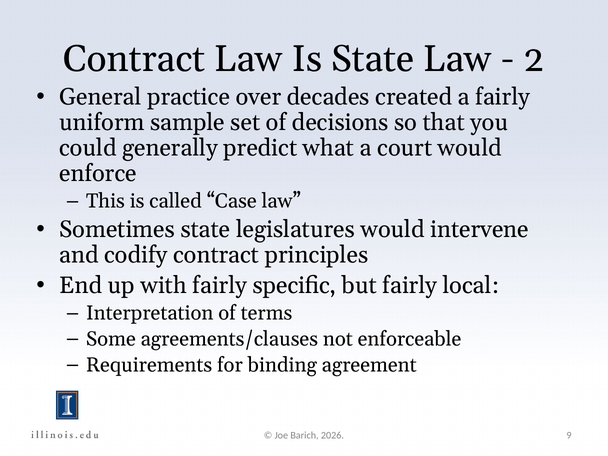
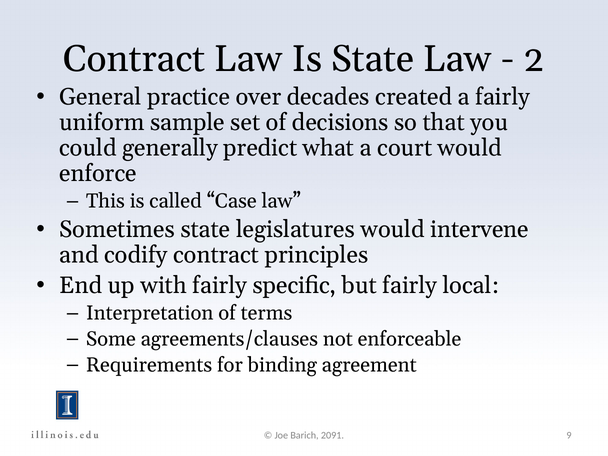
2026: 2026 -> 2091
